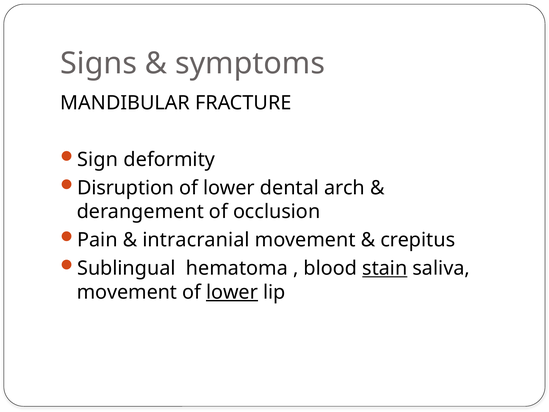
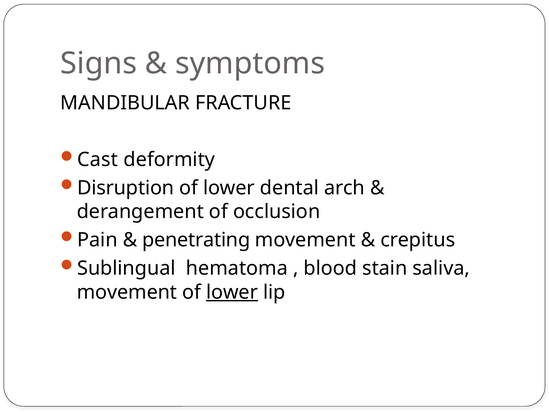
Sign: Sign -> Cast
intracranial: intracranial -> penetrating
stain underline: present -> none
